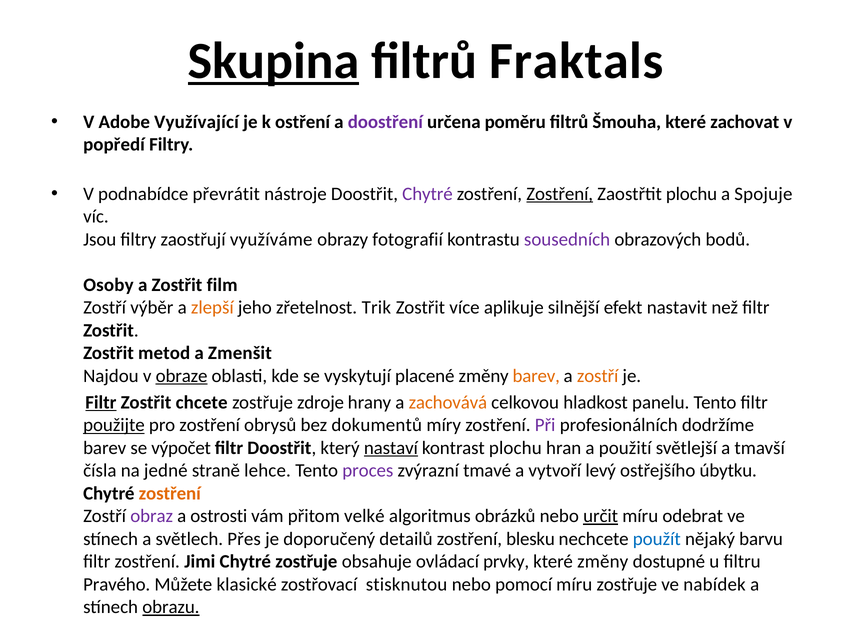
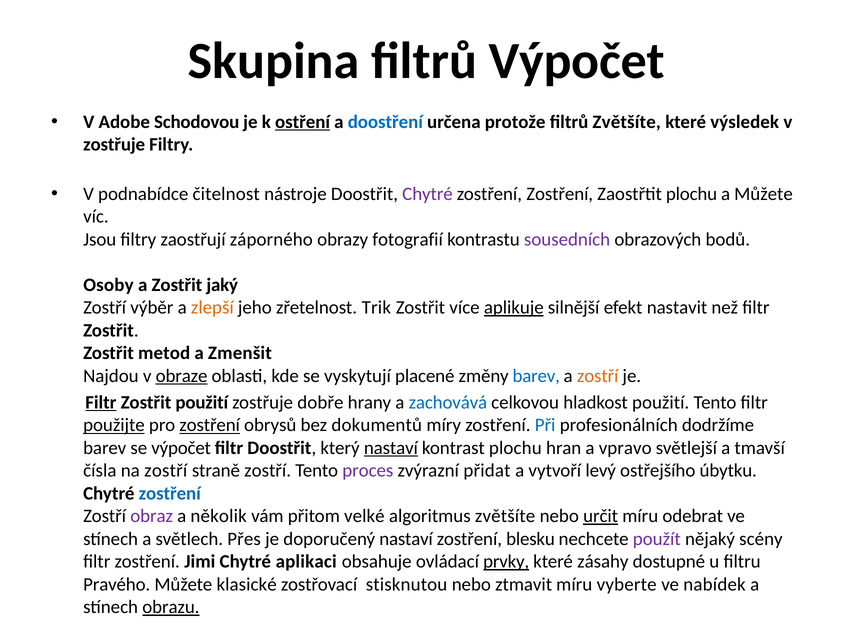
Skupina underline: present -> none
filtrů Fraktals: Fraktals -> Výpočet
Využívající: Využívající -> Schodovou
ostření underline: none -> present
doostření colour: purple -> blue
poměru: poměru -> protože
filtrů Šmouha: Šmouha -> Zvětšíte
zachovat: zachovat -> výsledek
popředí at (114, 145): popředí -> zostřuje
převrátit: převrátit -> čitelnost
Zostření at (560, 194) underline: present -> none
a Spojuje: Spojuje -> Můžete
využíváme: využíváme -> záporného
film: film -> jaký
aplikuje underline: none -> present
barev at (536, 376) colour: orange -> blue
Zostřit chcete: chcete -> použití
zdroje: zdroje -> dobře
zachovává colour: orange -> blue
hladkost panelu: panelu -> použití
zostření at (210, 425) underline: none -> present
Při colour: purple -> blue
použití: použití -> vpravo
na jedné: jedné -> zostří
straně lehce: lehce -> zostří
tmavé: tmavé -> přidat
zostření at (170, 493) colour: orange -> blue
ostrosti: ostrosti -> několik
algoritmus obrázků: obrázků -> zvětšíte
doporučený detailů: detailů -> nastaví
použít colour: blue -> purple
barvu: barvu -> scény
Chytré zostřuje: zostřuje -> aplikaci
prvky underline: none -> present
které změny: změny -> zásahy
pomocí: pomocí -> ztmavit
míru zostřuje: zostřuje -> vyberte
